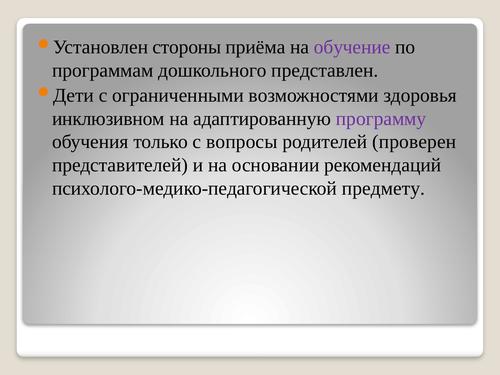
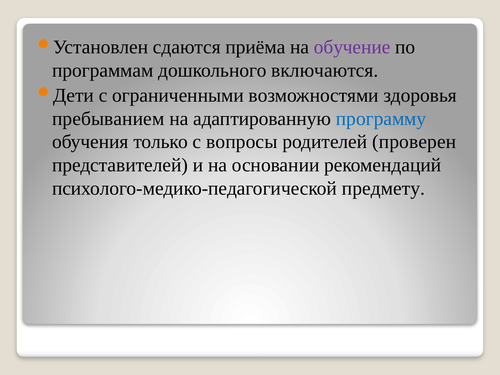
стороны: стороны -> сдаются
представлен: представлен -> включаются
инклюзивном: инклюзивном -> пребыванием
программу colour: purple -> blue
